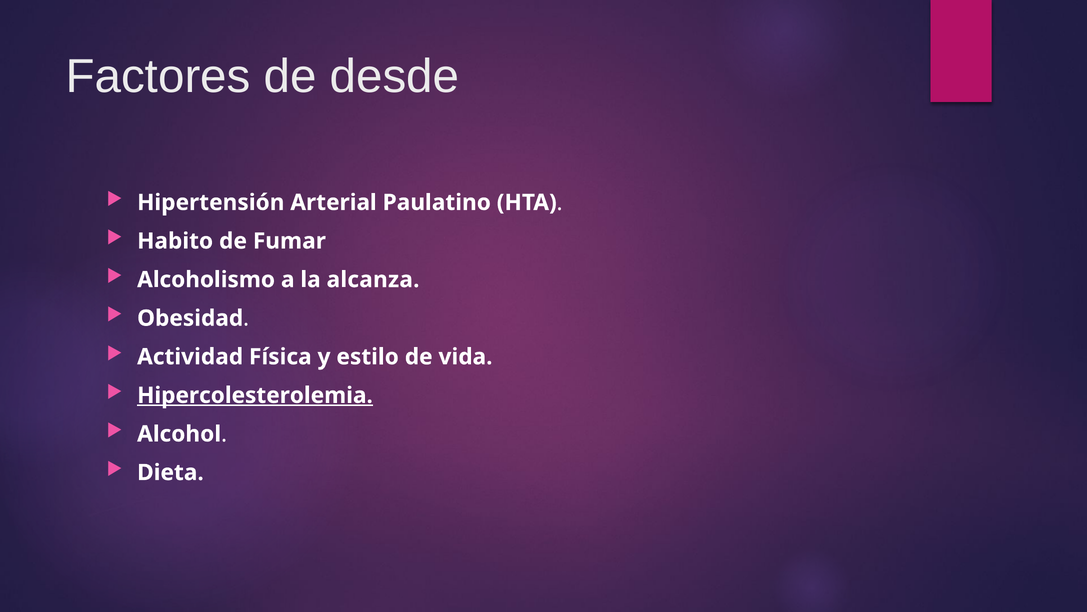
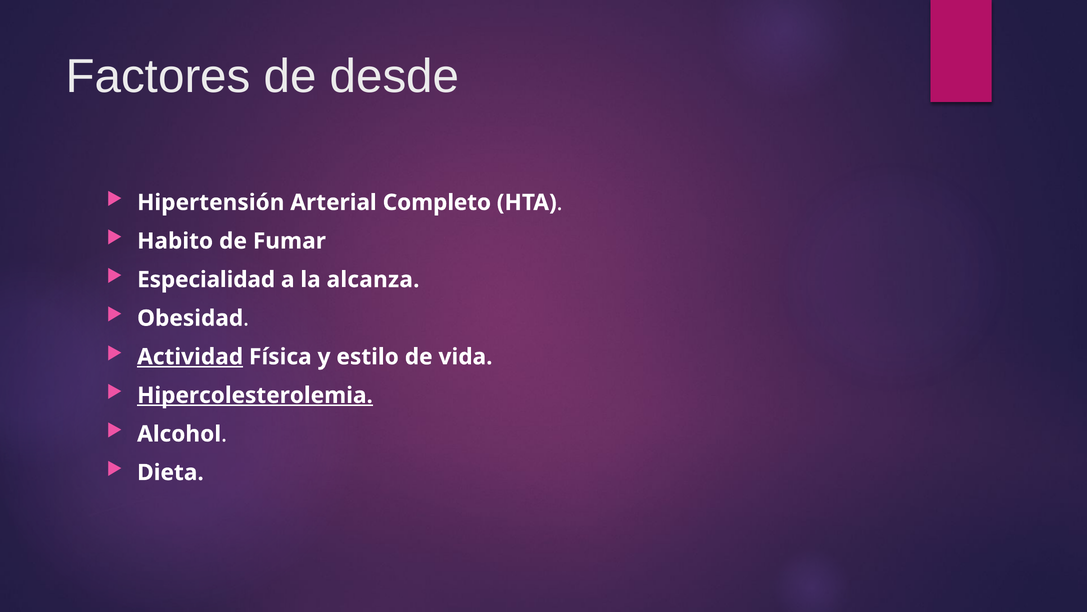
Paulatino: Paulatino -> Completo
Alcoholismo: Alcoholismo -> Especialidad
Actividad underline: none -> present
